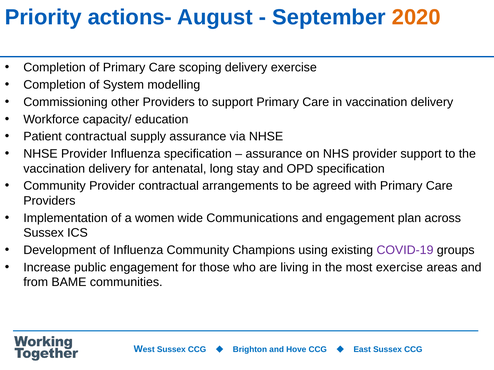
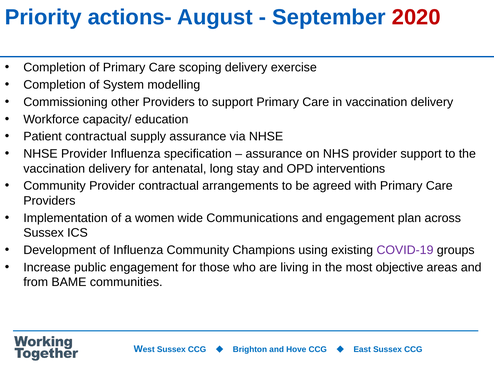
2020 colour: orange -> red
OPD specification: specification -> interventions
most exercise: exercise -> objective
